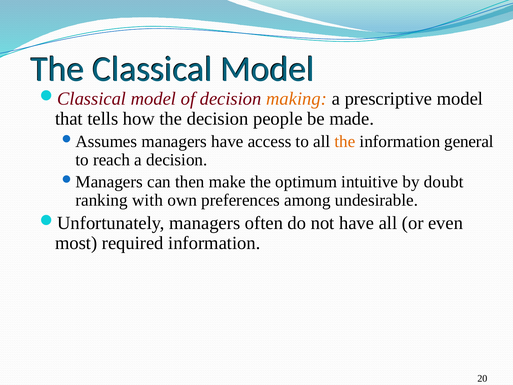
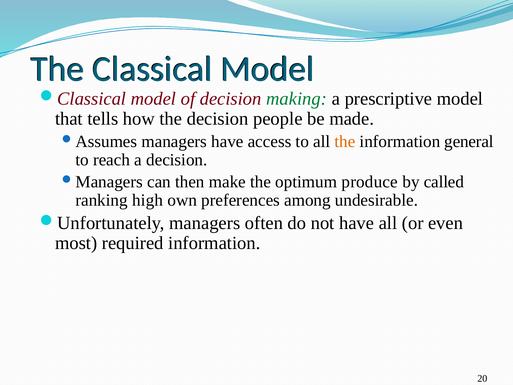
making colour: orange -> green
intuitive: intuitive -> produce
doubt: doubt -> called
with: with -> high
